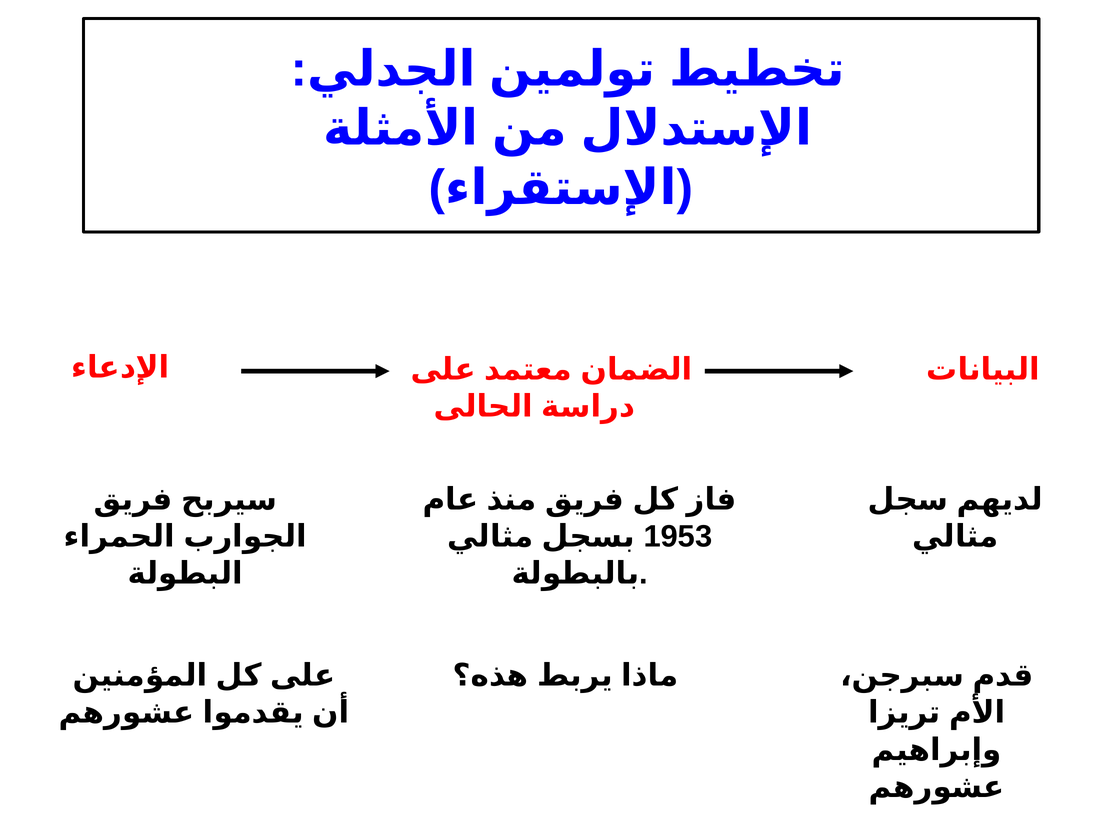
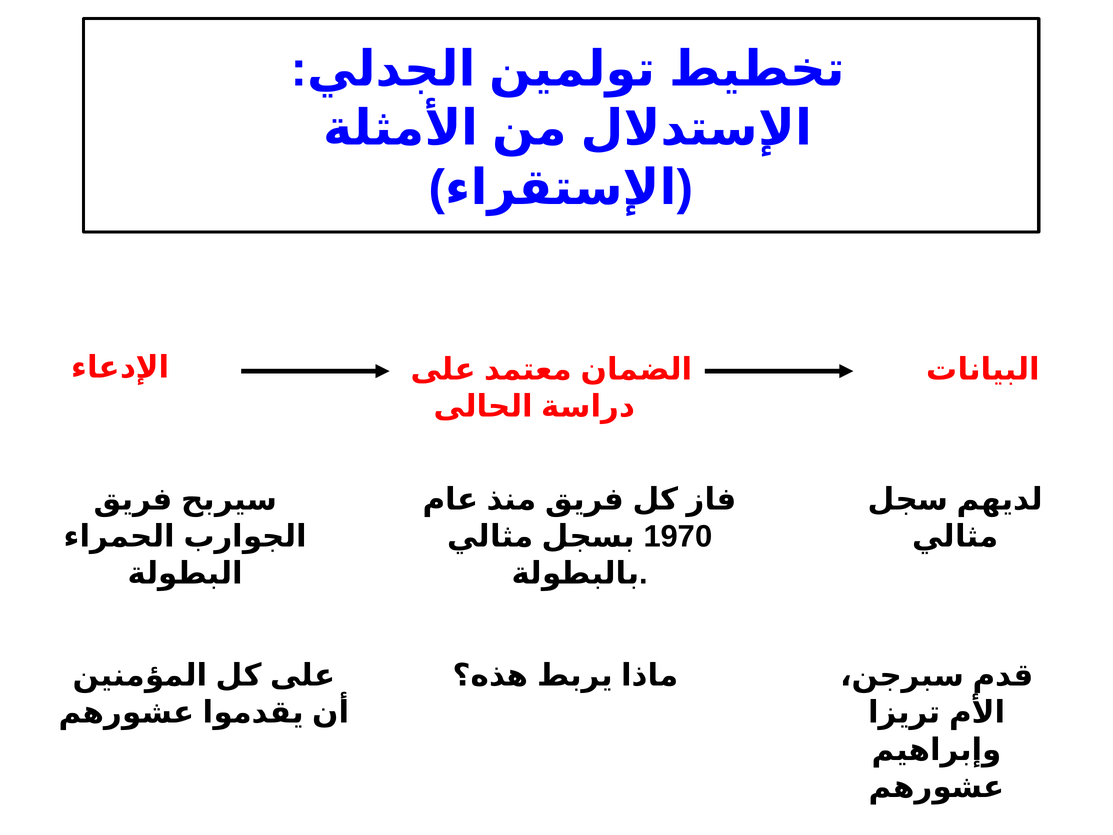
1953: 1953 -> 1970
